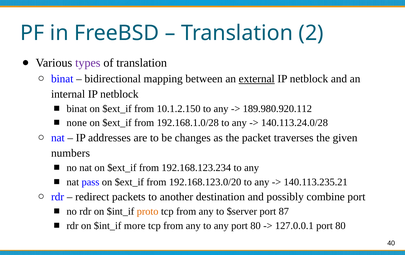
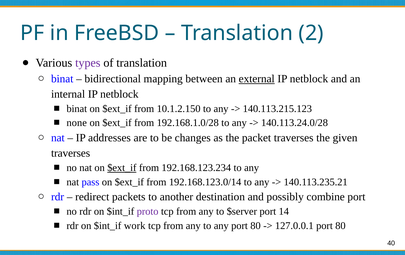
189.980.920.112: 189.980.920.112 -> 140.113.215.123
numbers at (71, 153): numbers -> traverses
$ext_if at (122, 168) underline: none -> present
192.168.123.0/20: 192.168.123.0/20 -> 192.168.123.0/14
proto colour: orange -> purple
87: 87 -> 14
more: more -> work
